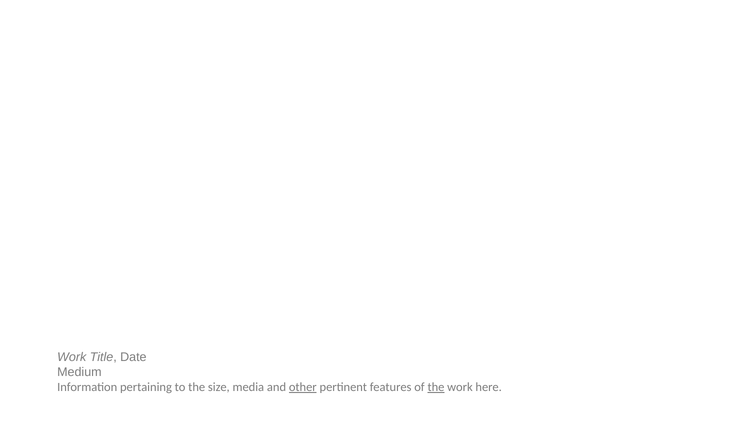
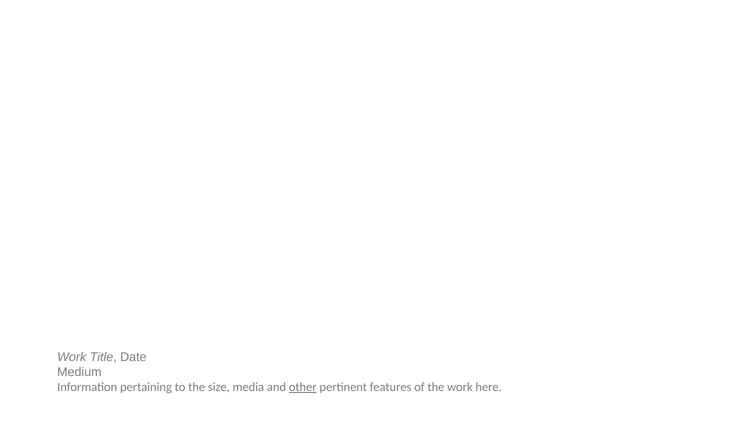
the at (436, 387) underline: present -> none
